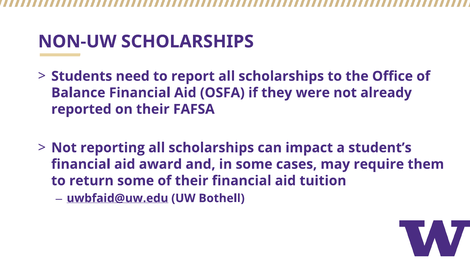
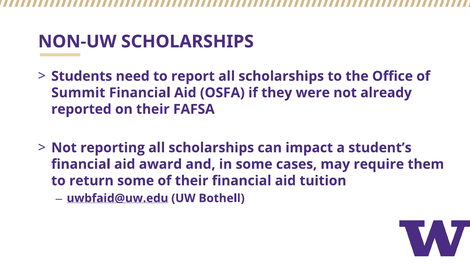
Balance: Balance -> Summit
